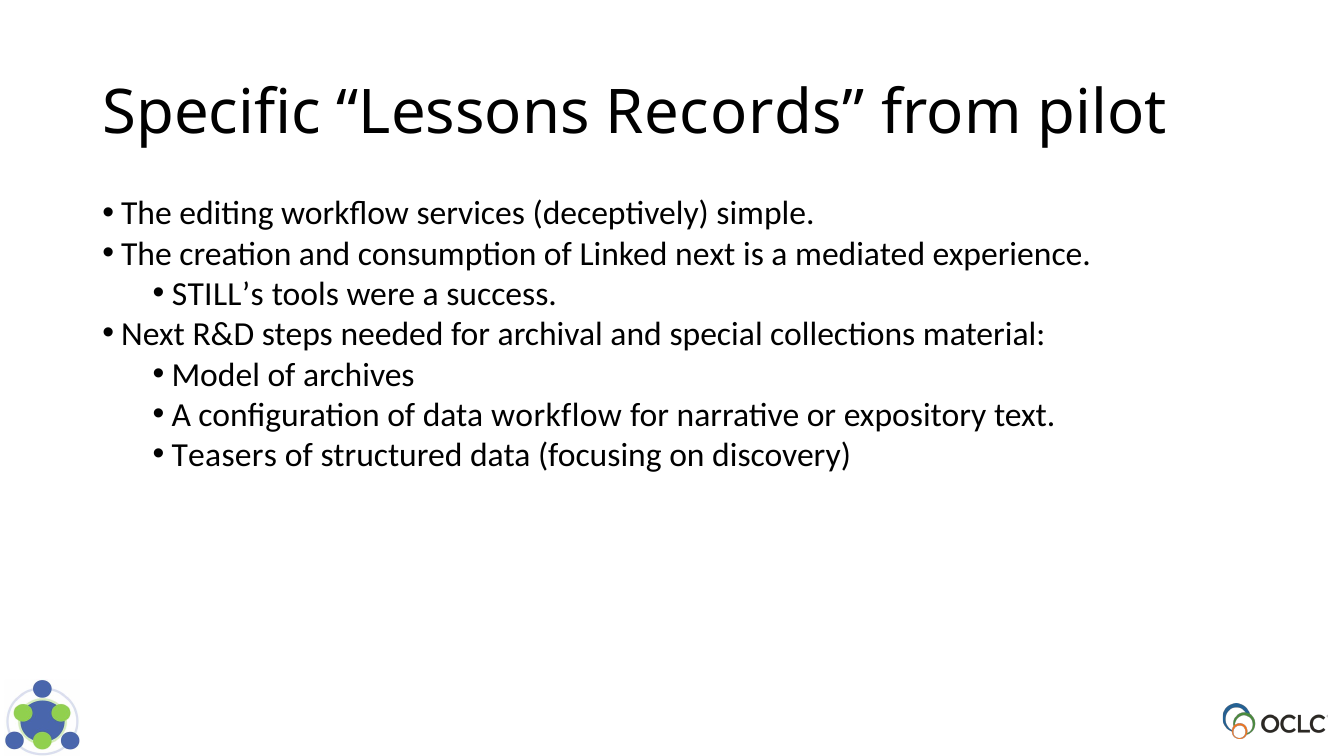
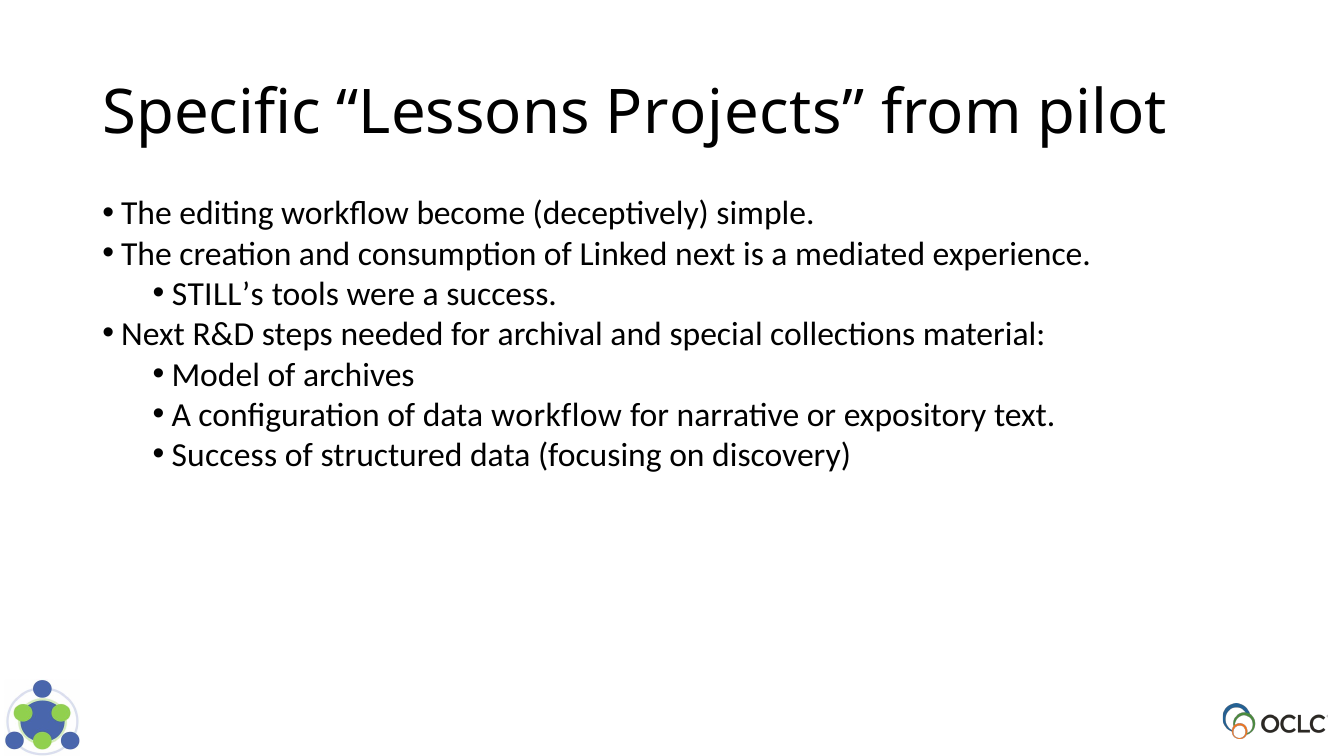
Records: Records -> Projects
services: services -> become
Teasers at (224, 456): Teasers -> Success
